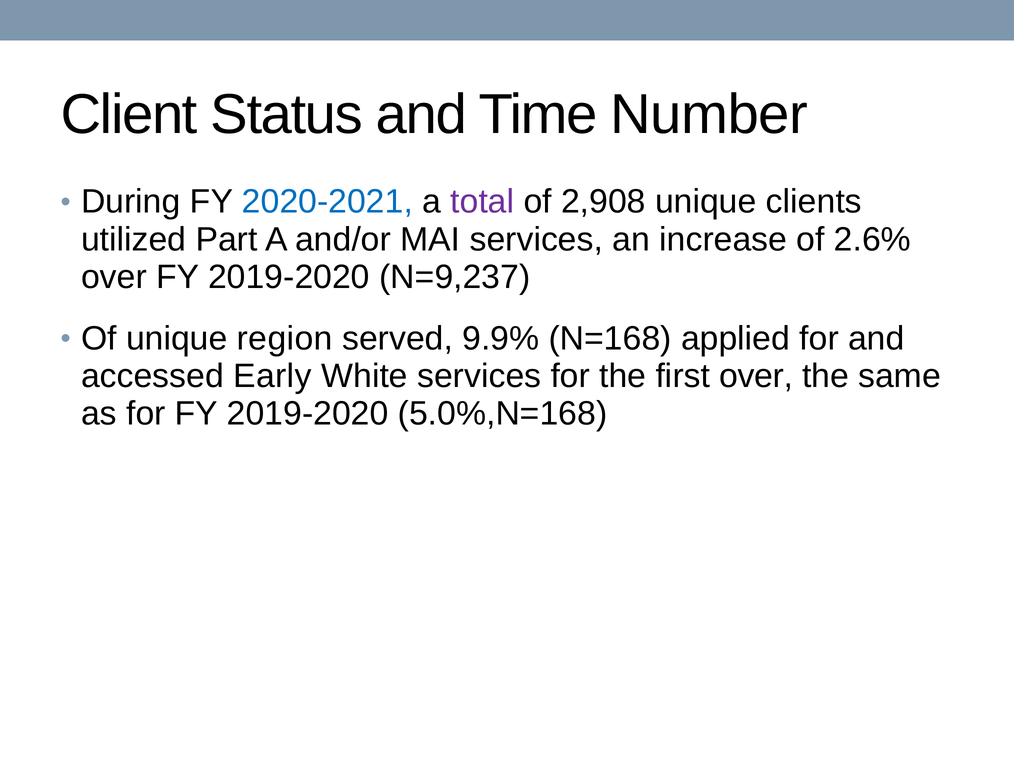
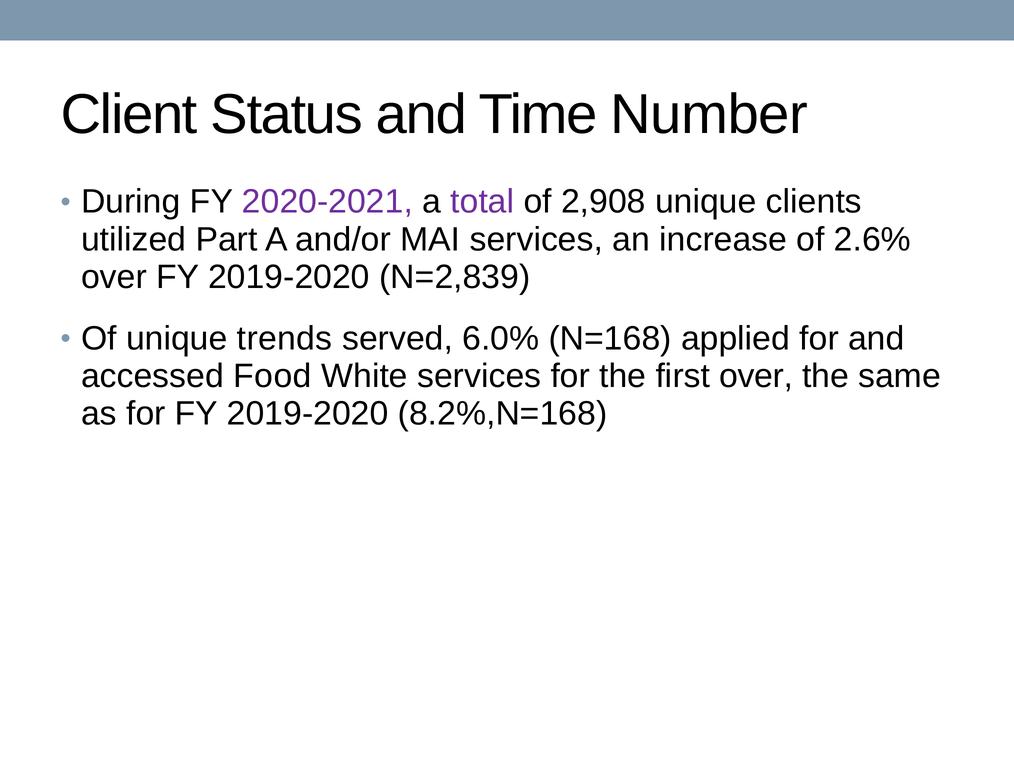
2020-2021 colour: blue -> purple
N=9,237: N=9,237 -> N=2,839
region: region -> trends
9.9%: 9.9% -> 6.0%
Early: Early -> Food
5.0%,N=168: 5.0%,N=168 -> 8.2%,N=168
